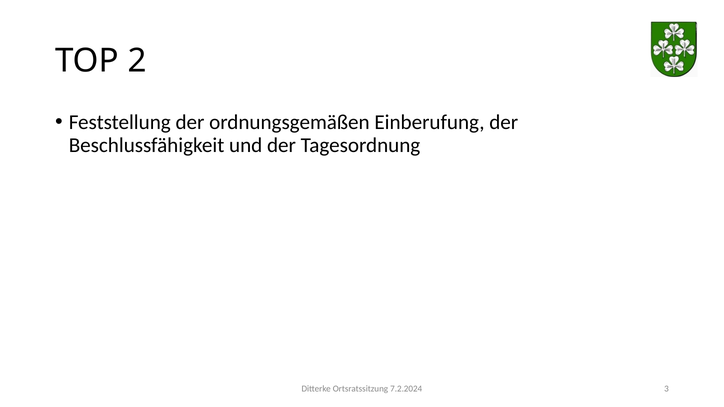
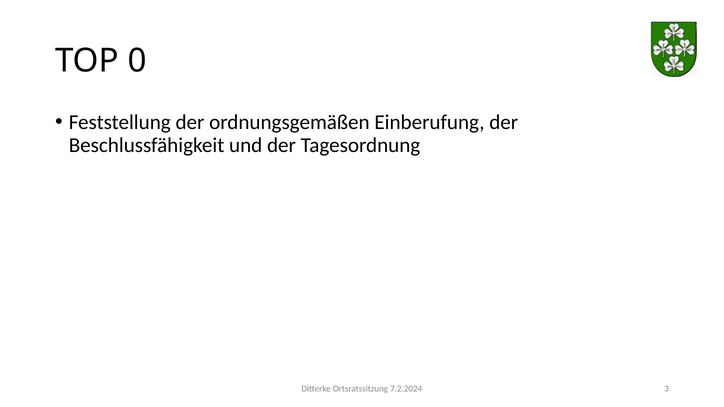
2: 2 -> 0
